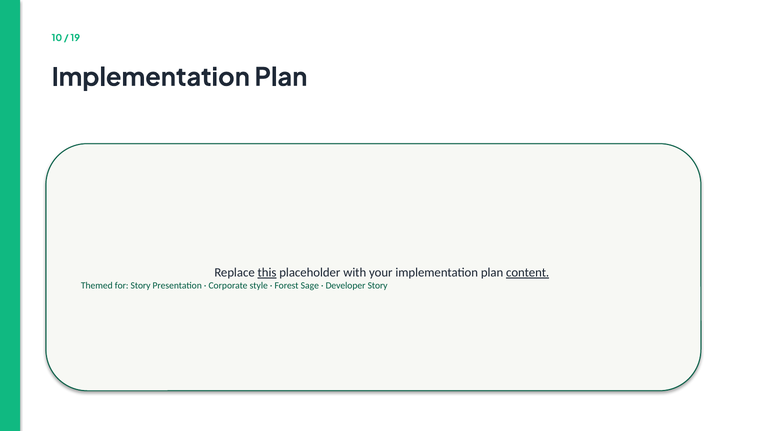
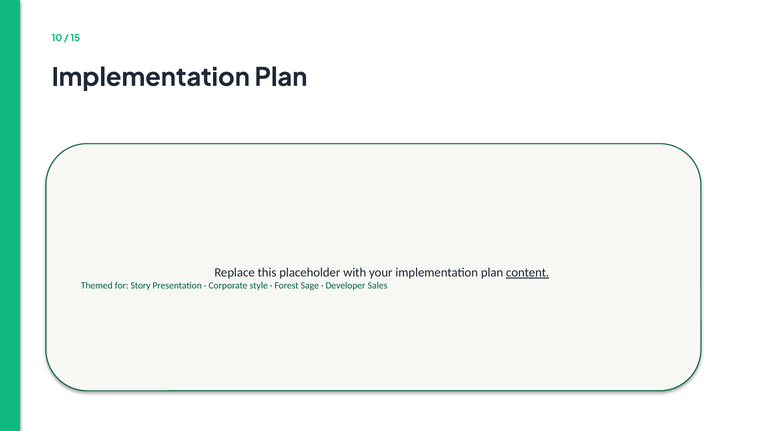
19: 19 -> 15
this underline: present -> none
Developer Story: Story -> Sales
